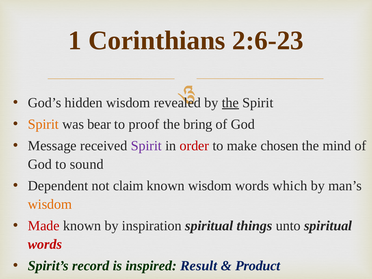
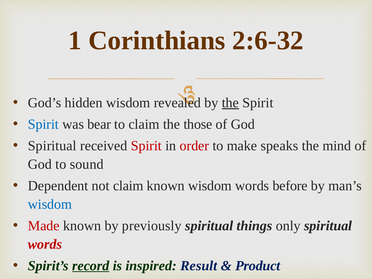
2:6-23: 2:6-23 -> 2:6-32
Spirit at (43, 124) colour: orange -> blue
to proof: proof -> claim
bring: bring -> those
Message at (52, 146): Message -> Spiritual
Spirit at (146, 146) colour: purple -> red
chosen: chosen -> speaks
which: which -> before
wisdom at (50, 204) colour: orange -> blue
inspiration: inspiration -> previously
unto: unto -> only
record underline: none -> present
